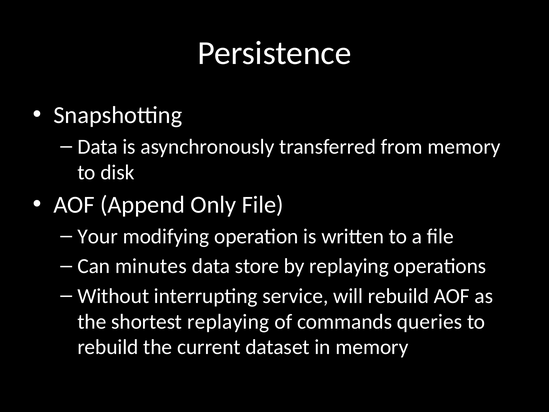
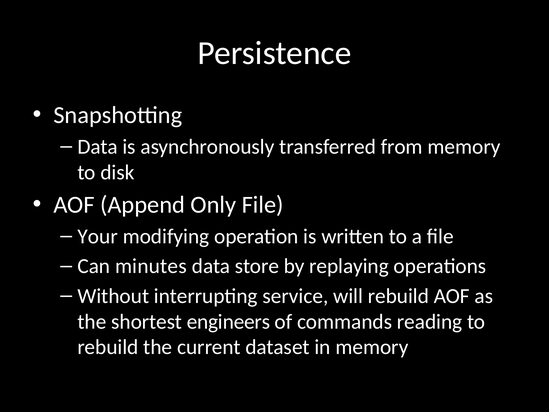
shortest replaying: replaying -> engineers
queries: queries -> reading
